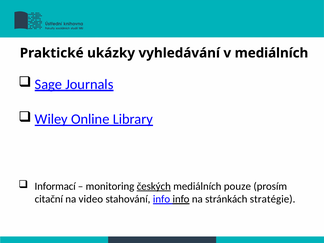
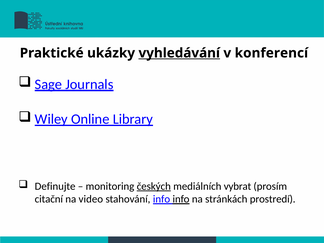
vyhledávání underline: none -> present
v mediálních: mediálních -> konferencí
Informací: Informací -> Definujte
pouze: pouze -> vybrat
stratégie: stratégie -> prostredí
